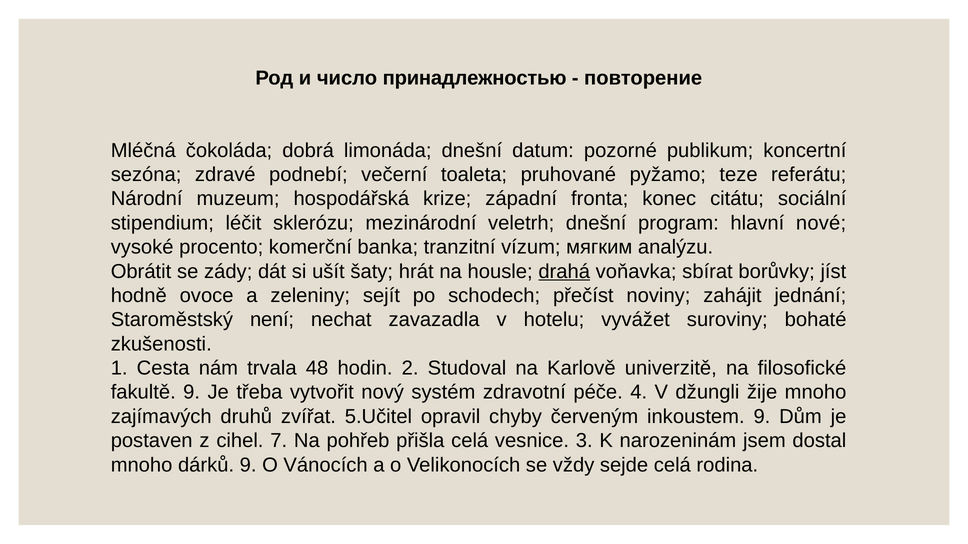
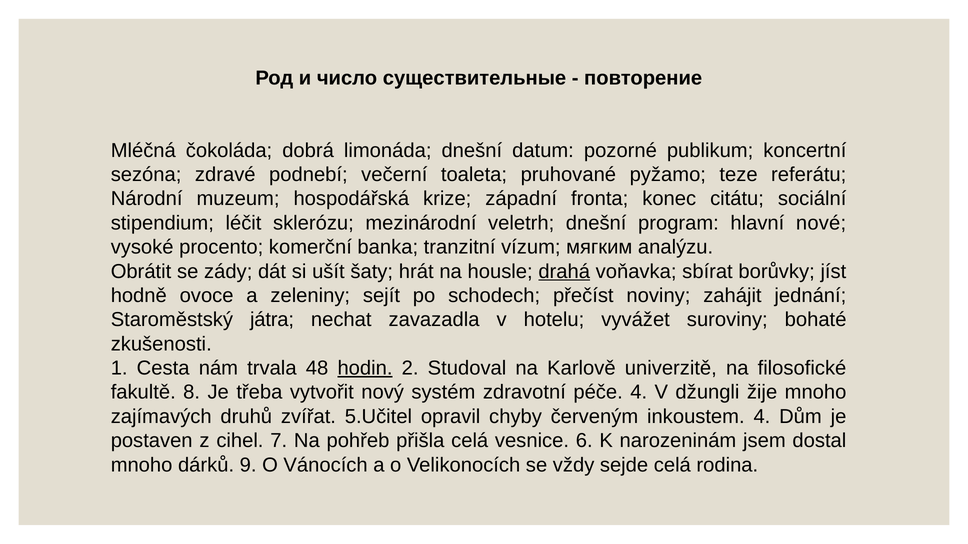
принадлежностью: принадлежностью -> существительные
není: není -> játra
hodin underline: none -> present
fakultě 9: 9 -> 8
inkoustem 9: 9 -> 4
3: 3 -> 6
